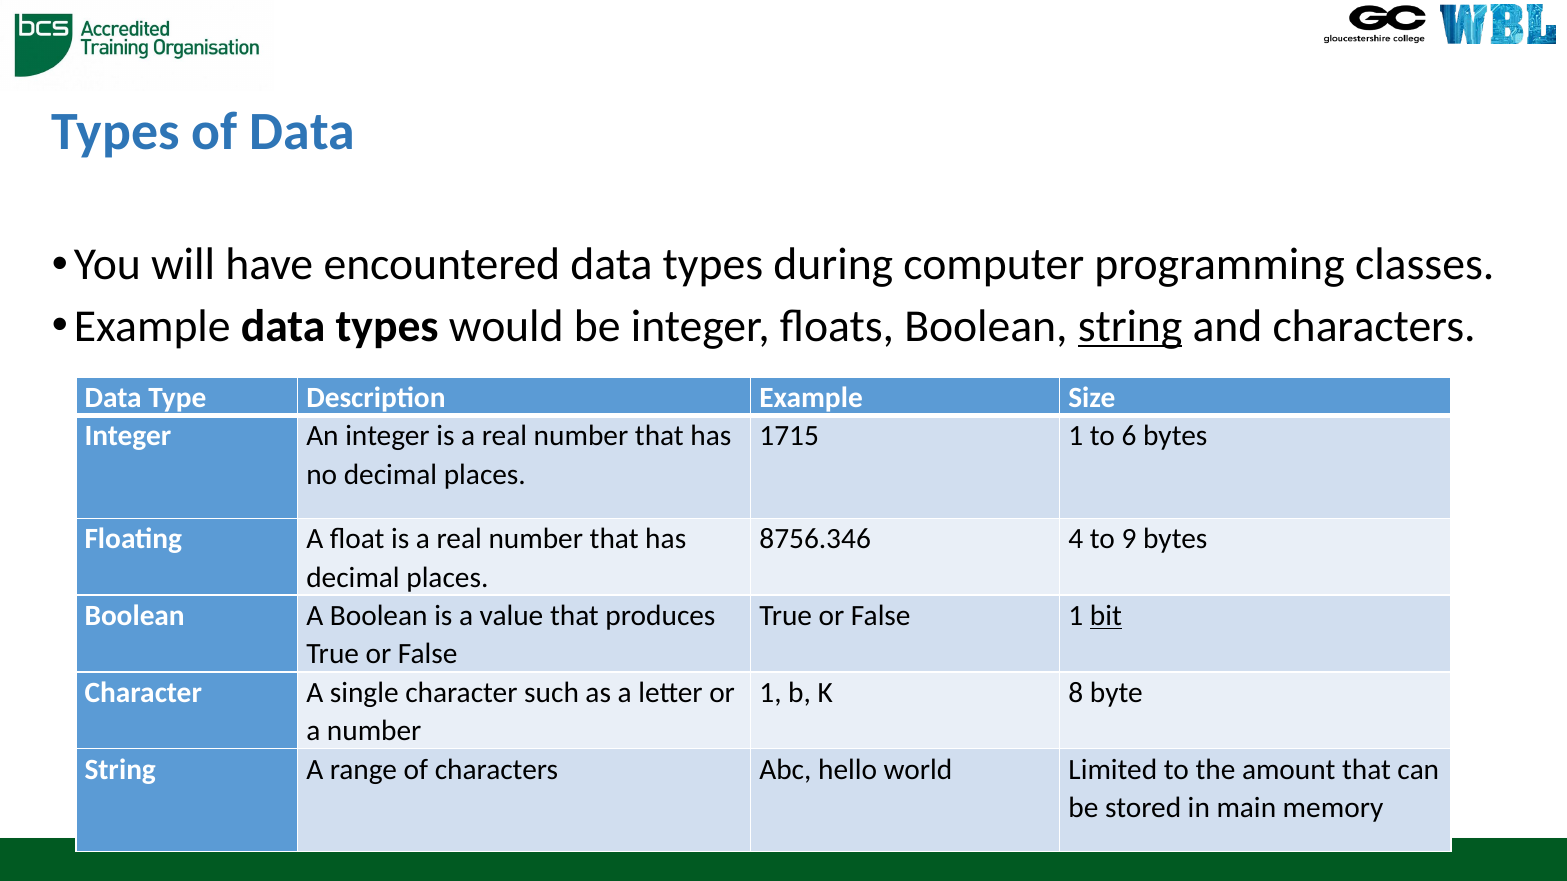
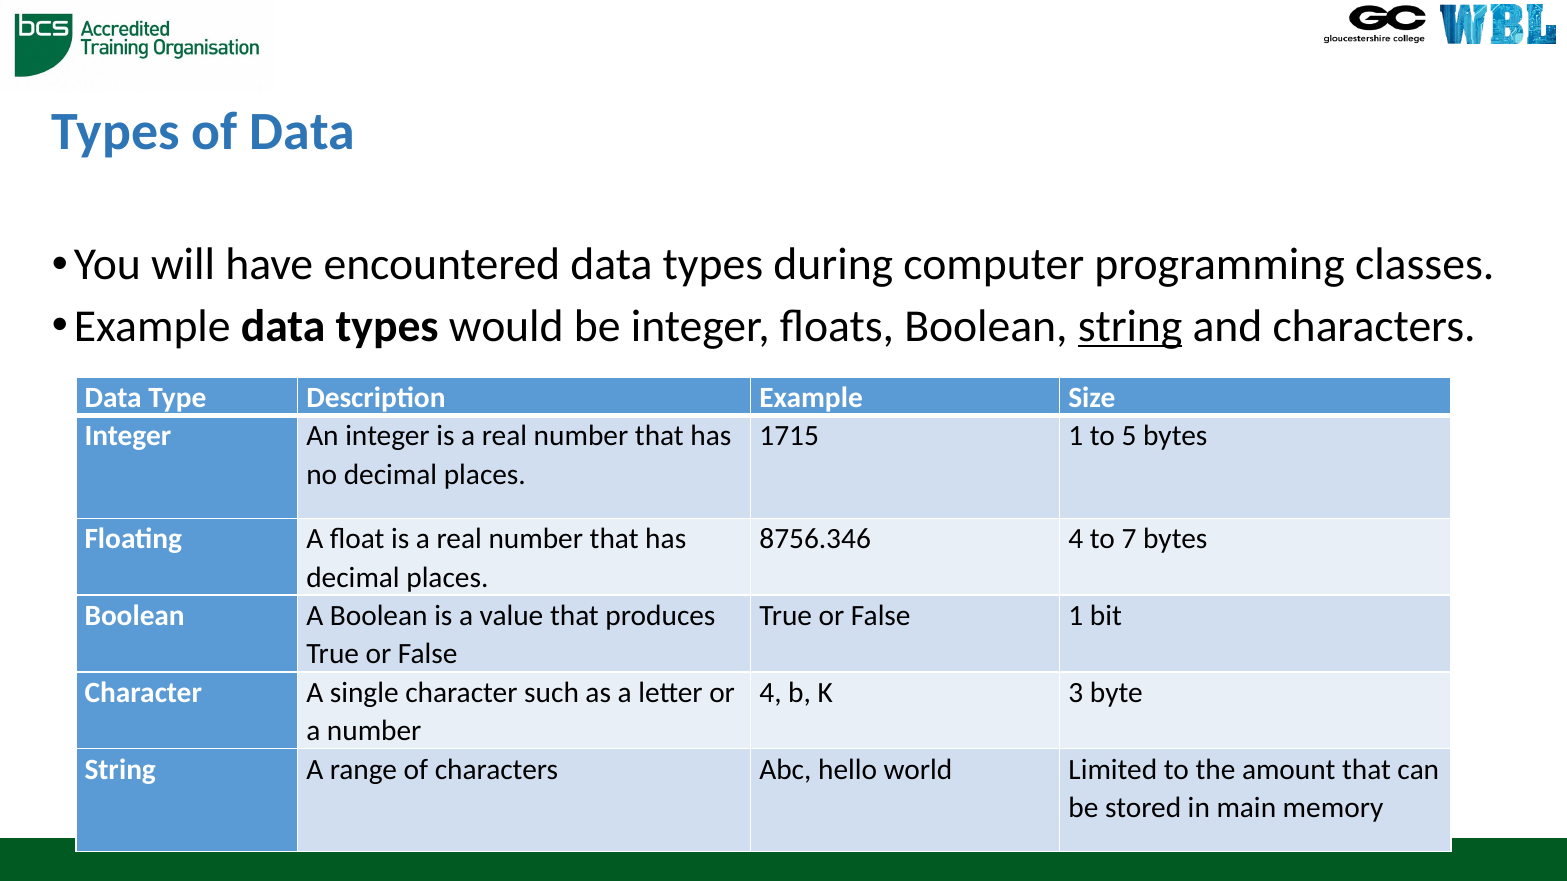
6: 6 -> 5
9: 9 -> 7
bit underline: present -> none
1 at (771, 693): 1 -> 4
8: 8 -> 3
